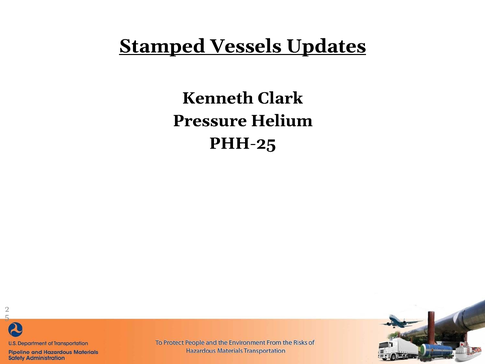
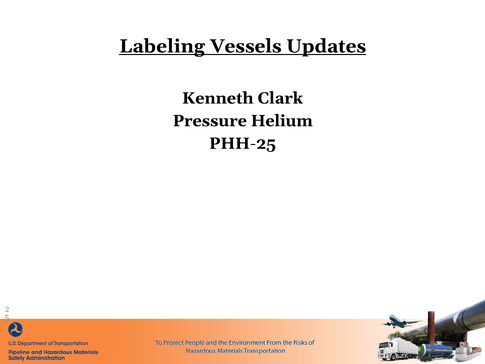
Stamped: Stamped -> Labeling
